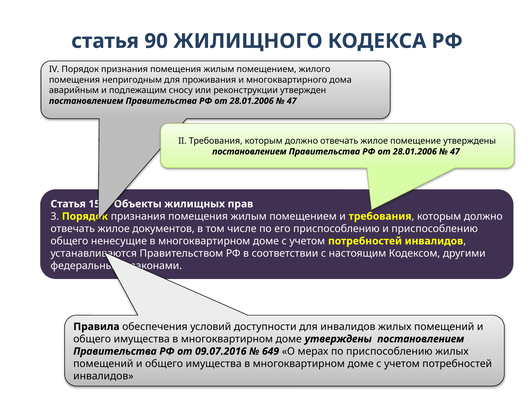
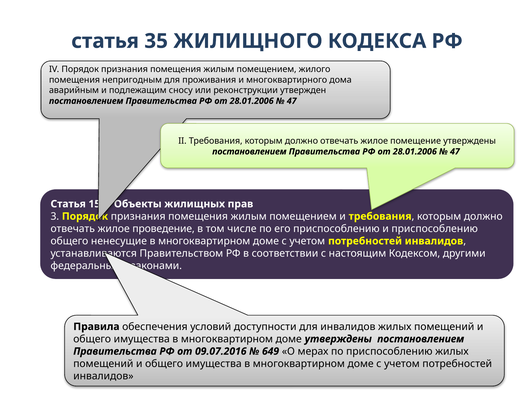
90: 90 -> 35
документов: документов -> проведение
